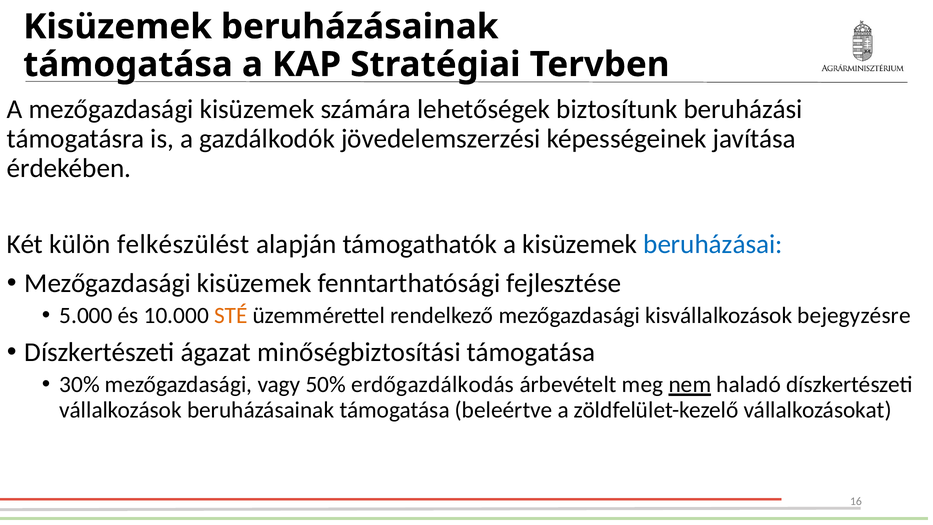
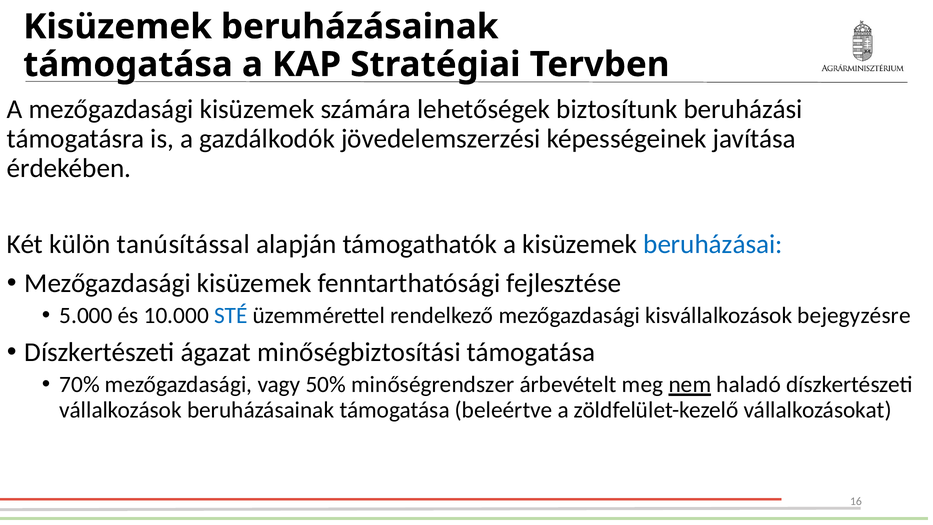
felkészülést: felkészülést -> tanúsítással
STÉ colour: orange -> blue
30%: 30% -> 70%
erdőgazdálkodás: erdőgazdálkodás -> minőségrendszer
